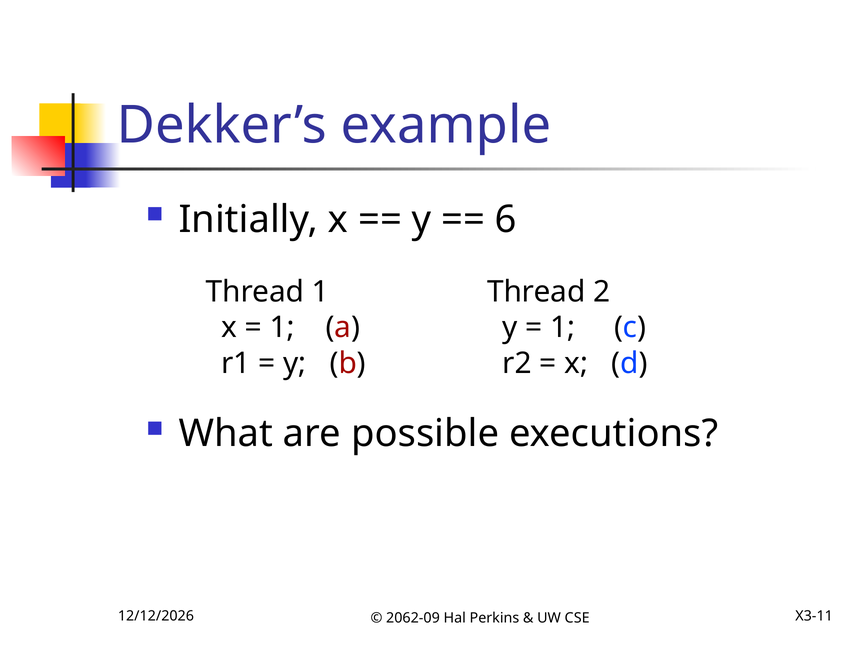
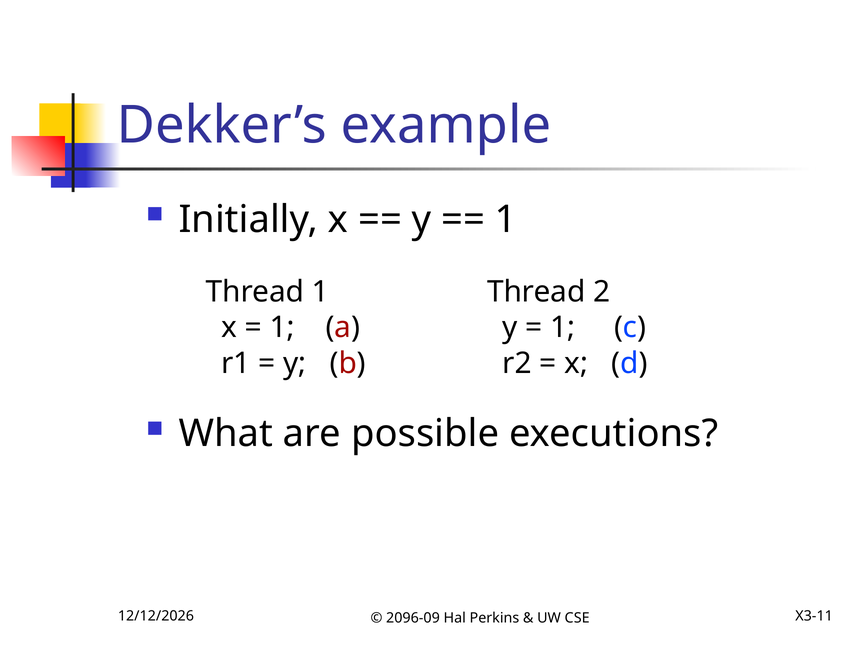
6 at (506, 220): 6 -> 1
2062-09: 2062-09 -> 2096-09
